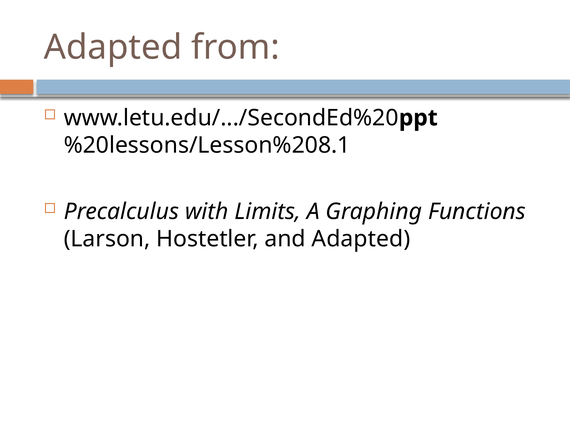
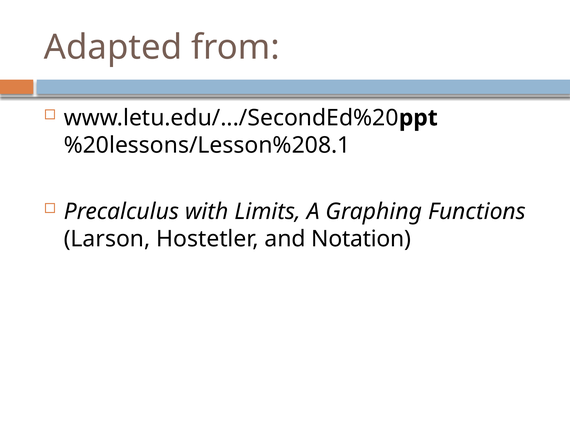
and Adapted: Adapted -> Notation
